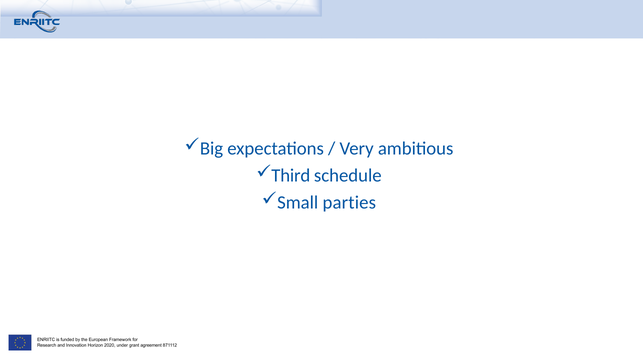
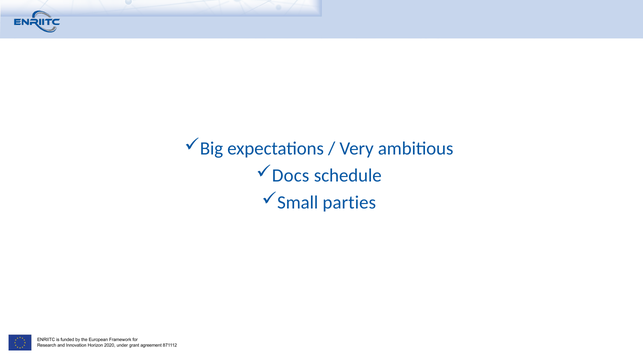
Third: Third -> Docs
